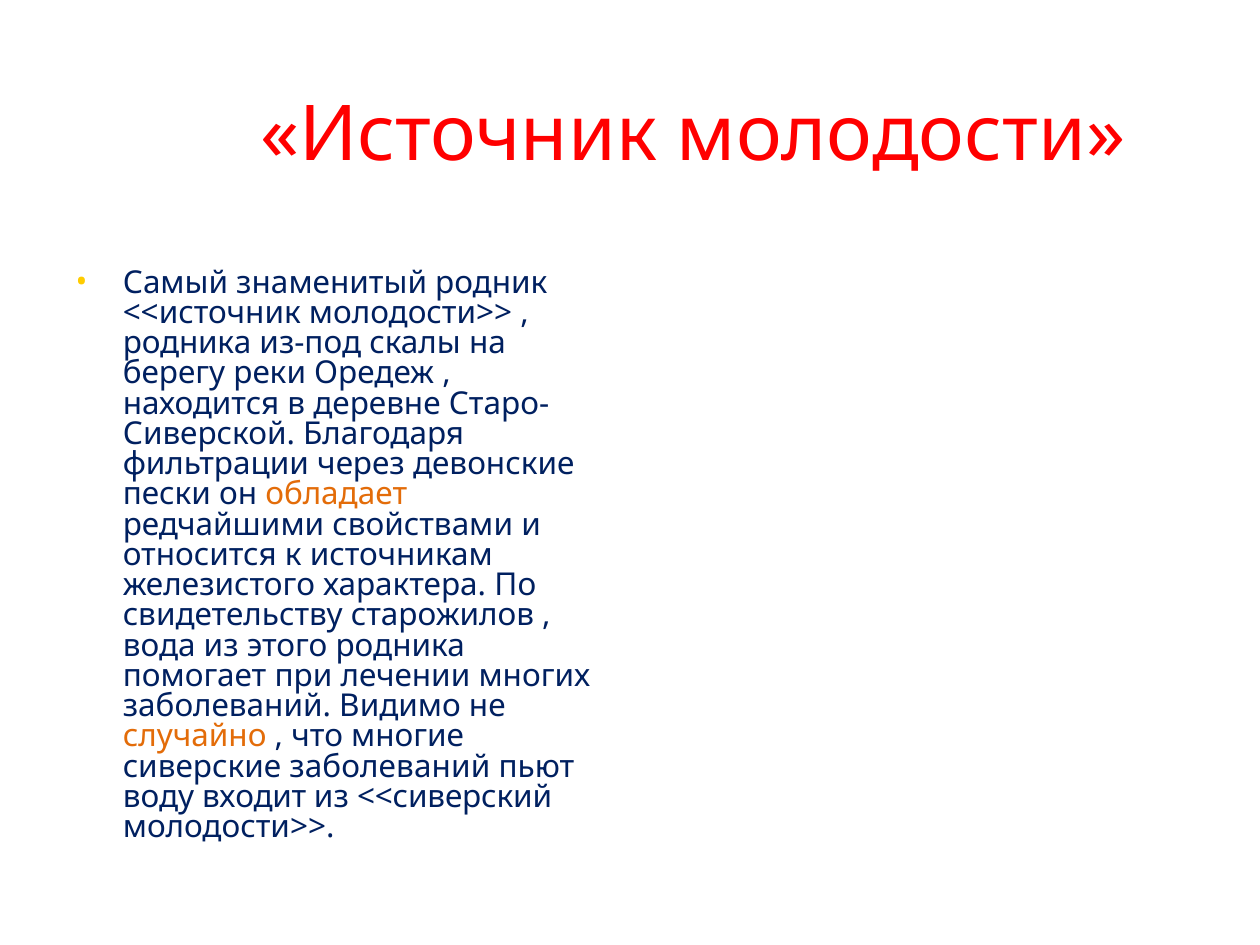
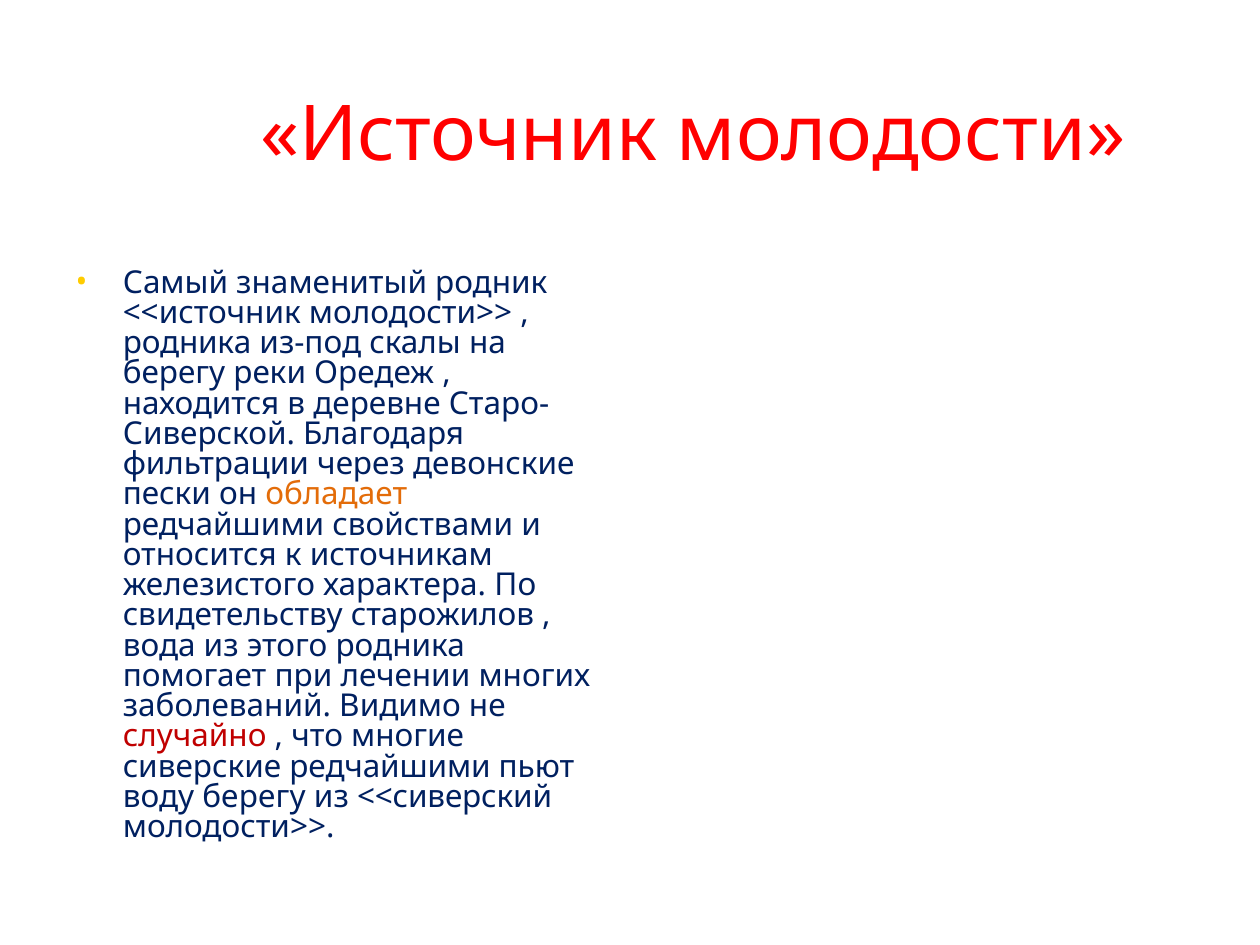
случайно colour: orange -> red
сиверские заболеваний: заболеваний -> редчайшими
воду входит: входит -> берегу
